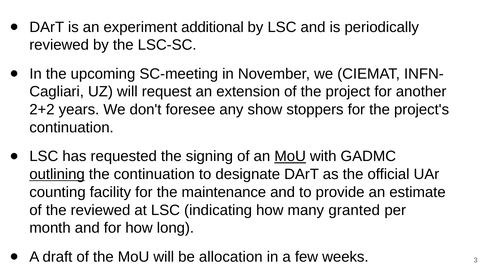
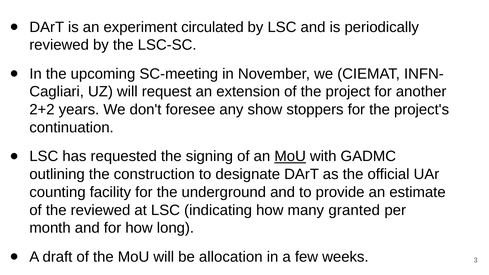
additional: additional -> circulated
outlining underline: present -> none
the continuation: continuation -> construction
maintenance: maintenance -> underground
